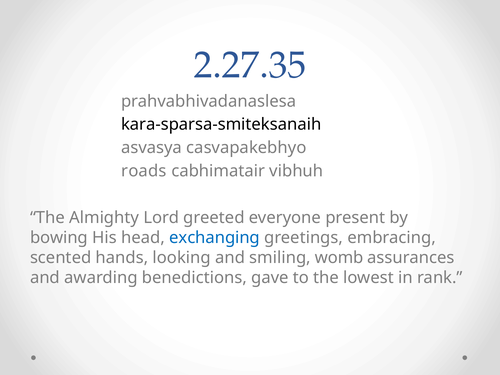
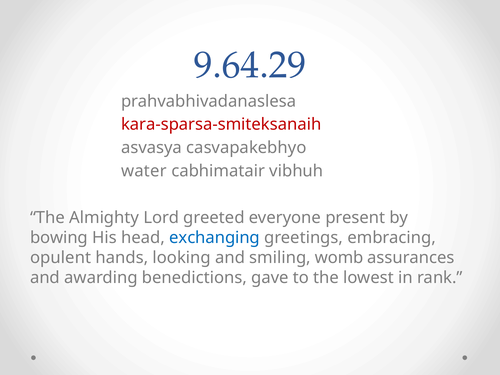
2.27.35: 2.27.35 -> 9.64.29
kara-sparsa-smiteksanaih colour: black -> red
roads: roads -> water
scented: scented -> opulent
